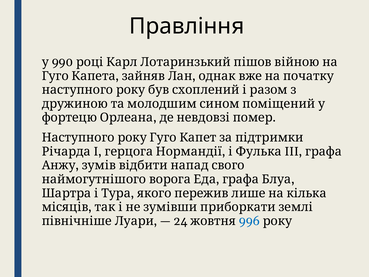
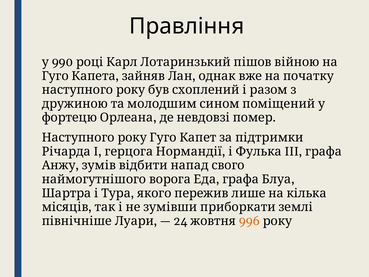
996 colour: blue -> orange
